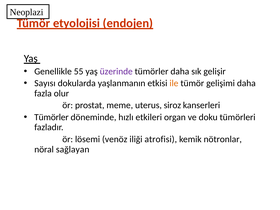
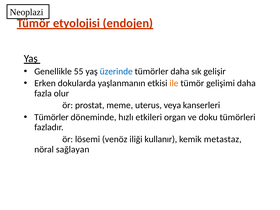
üzerinde colour: purple -> blue
Sayısı: Sayısı -> Erken
siroz: siroz -> veya
atrofisi: atrofisi -> kullanır
nötronlar: nötronlar -> metastaz
